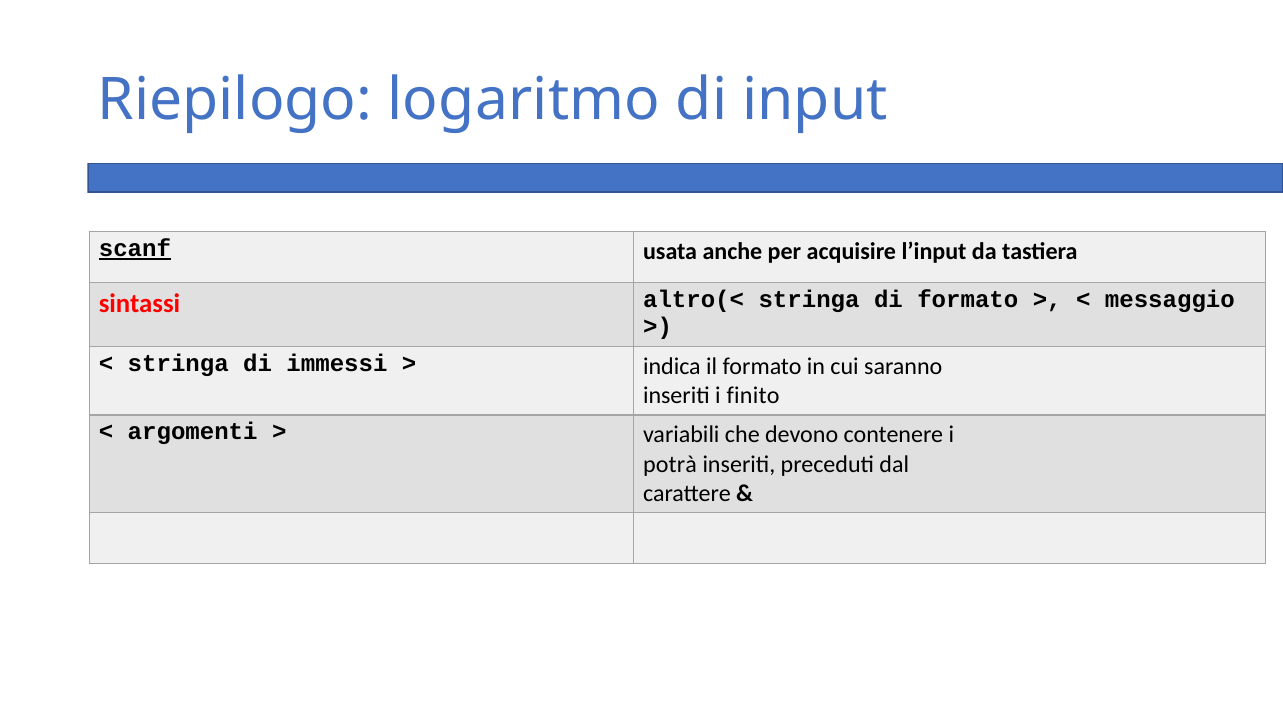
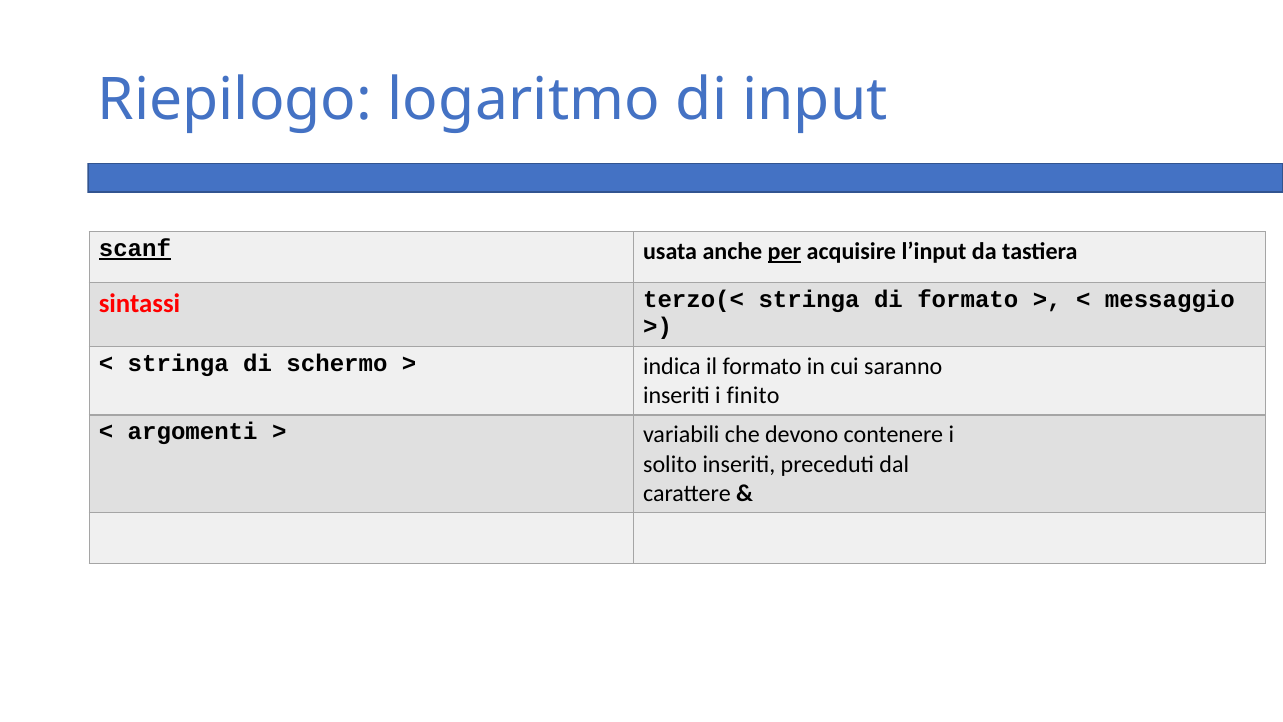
per underline: none -> present
altro(<: altro(< -> terzo(<
immessi: immessi -> schermo
potrà: potrà -> solito
